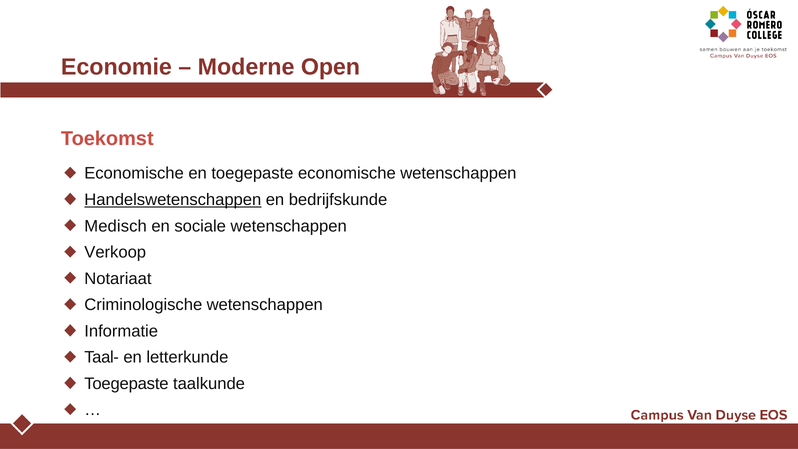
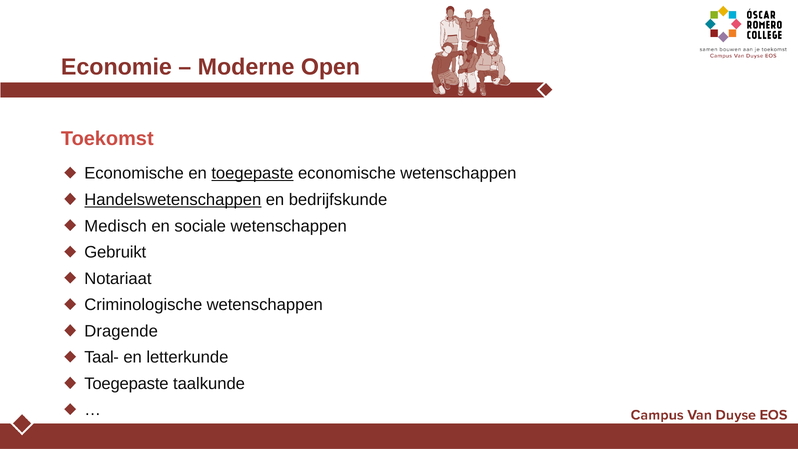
toegepaste at (252, 173) underline: none -> present
Verkoop: Verkoop -> Gebruikt
Informatie: Informatie -> Dragende
